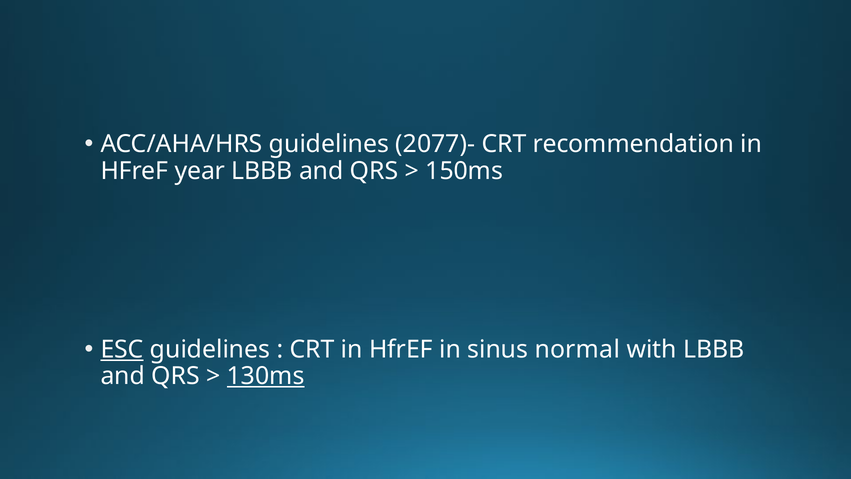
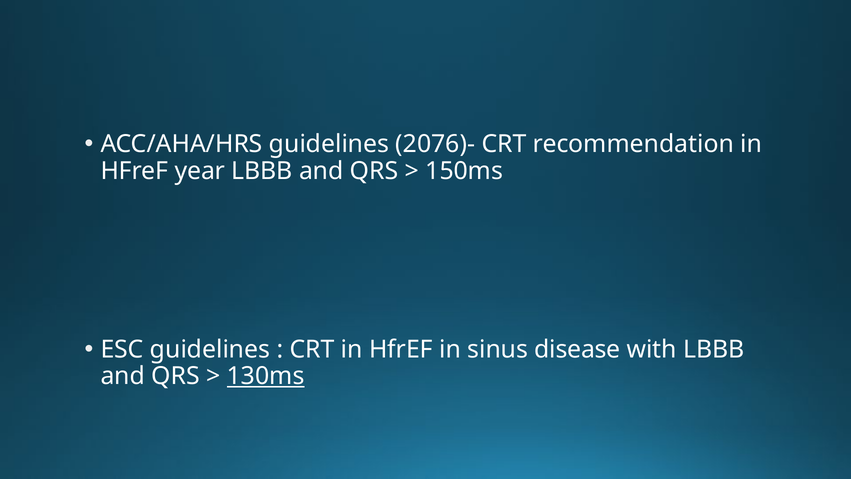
2077)-: 2077)- -> 2076)-
ESC underline: present -> none
normal: normal -> disease
